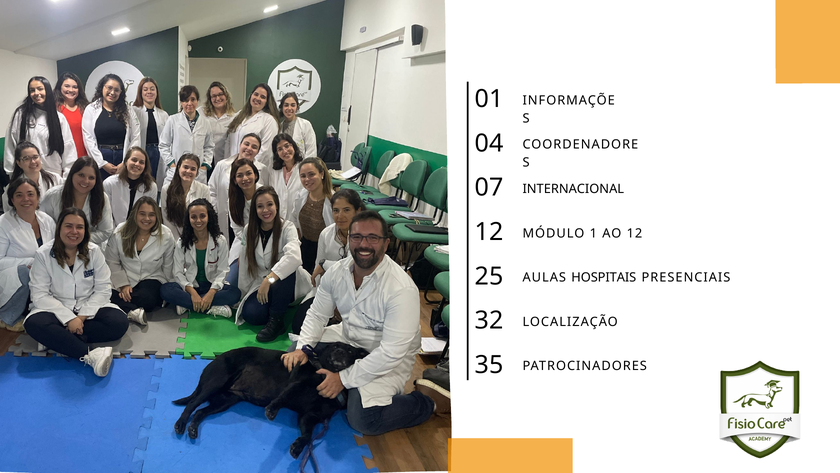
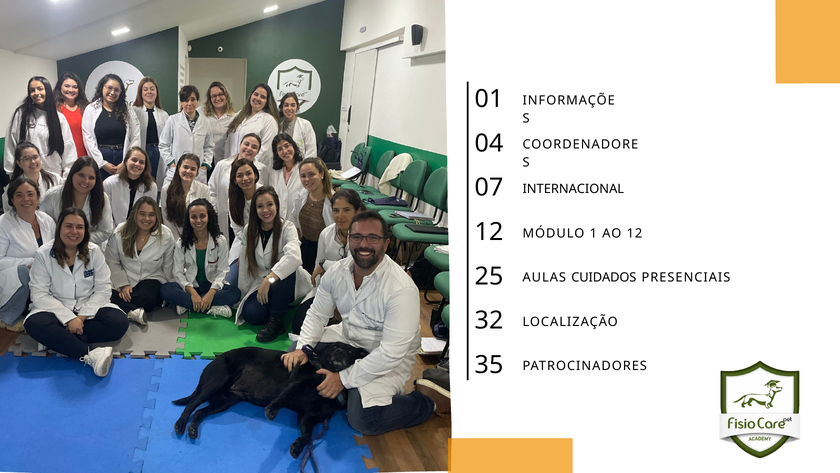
HOSPITAIS: HOSPITAIS -> CUIDADOS
